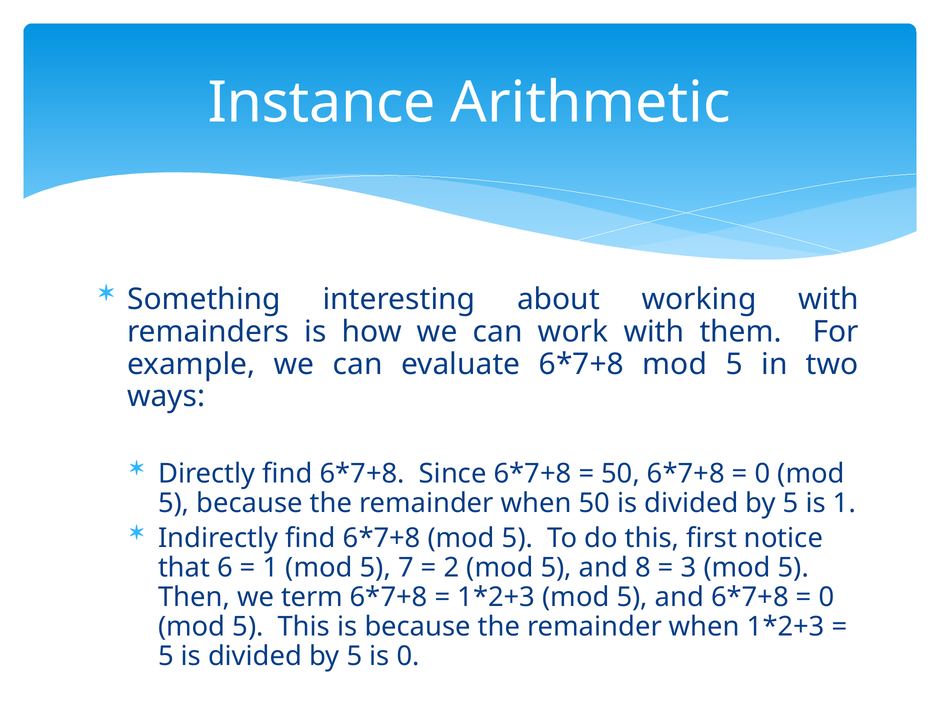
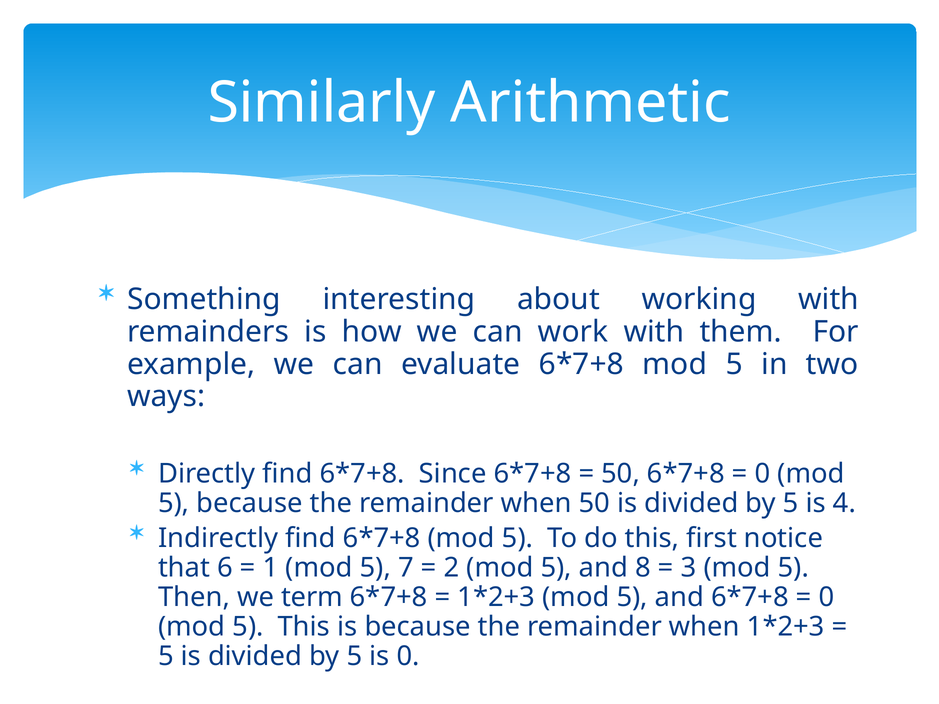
Instance: Instance -> Similarly
is 1: 1 -> 4
